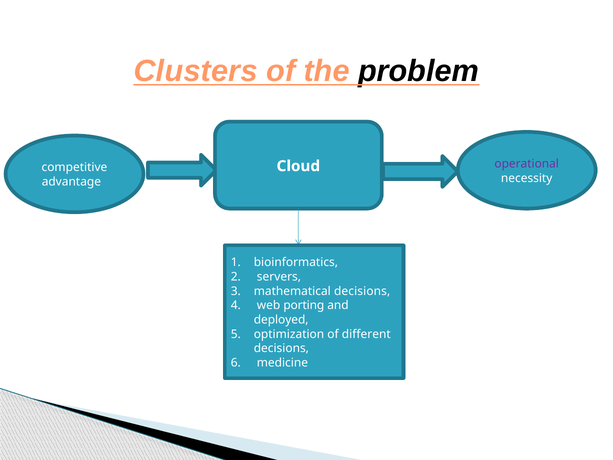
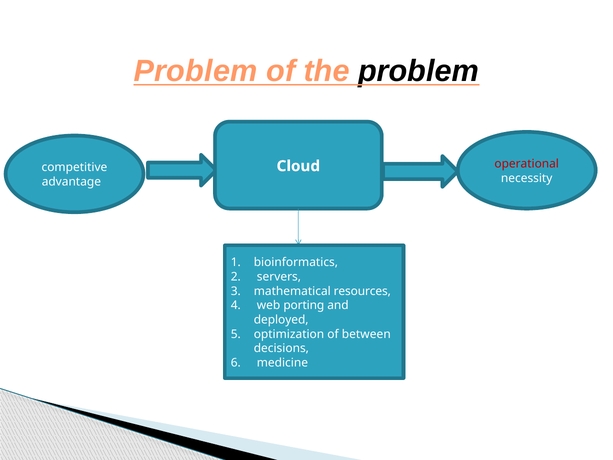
Clusters at (196, 71): Clusters -> Problem
operational colour: purple -> red
mathematical decisions: decisions -> resources
different: different -> between
